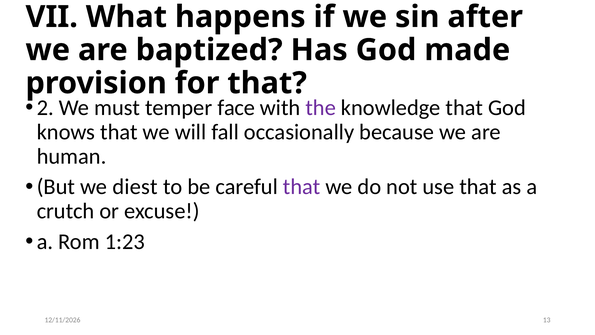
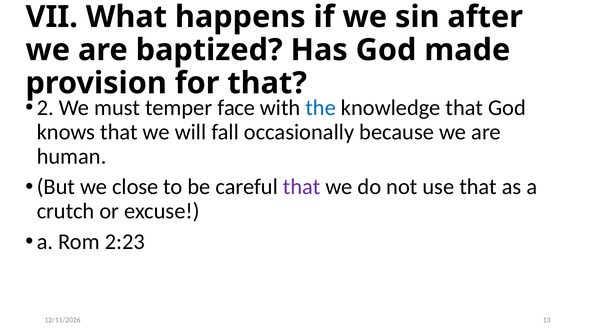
the colour: purple -> blue
diest: diest -> close
1:23: 1:23 -> 2:23
